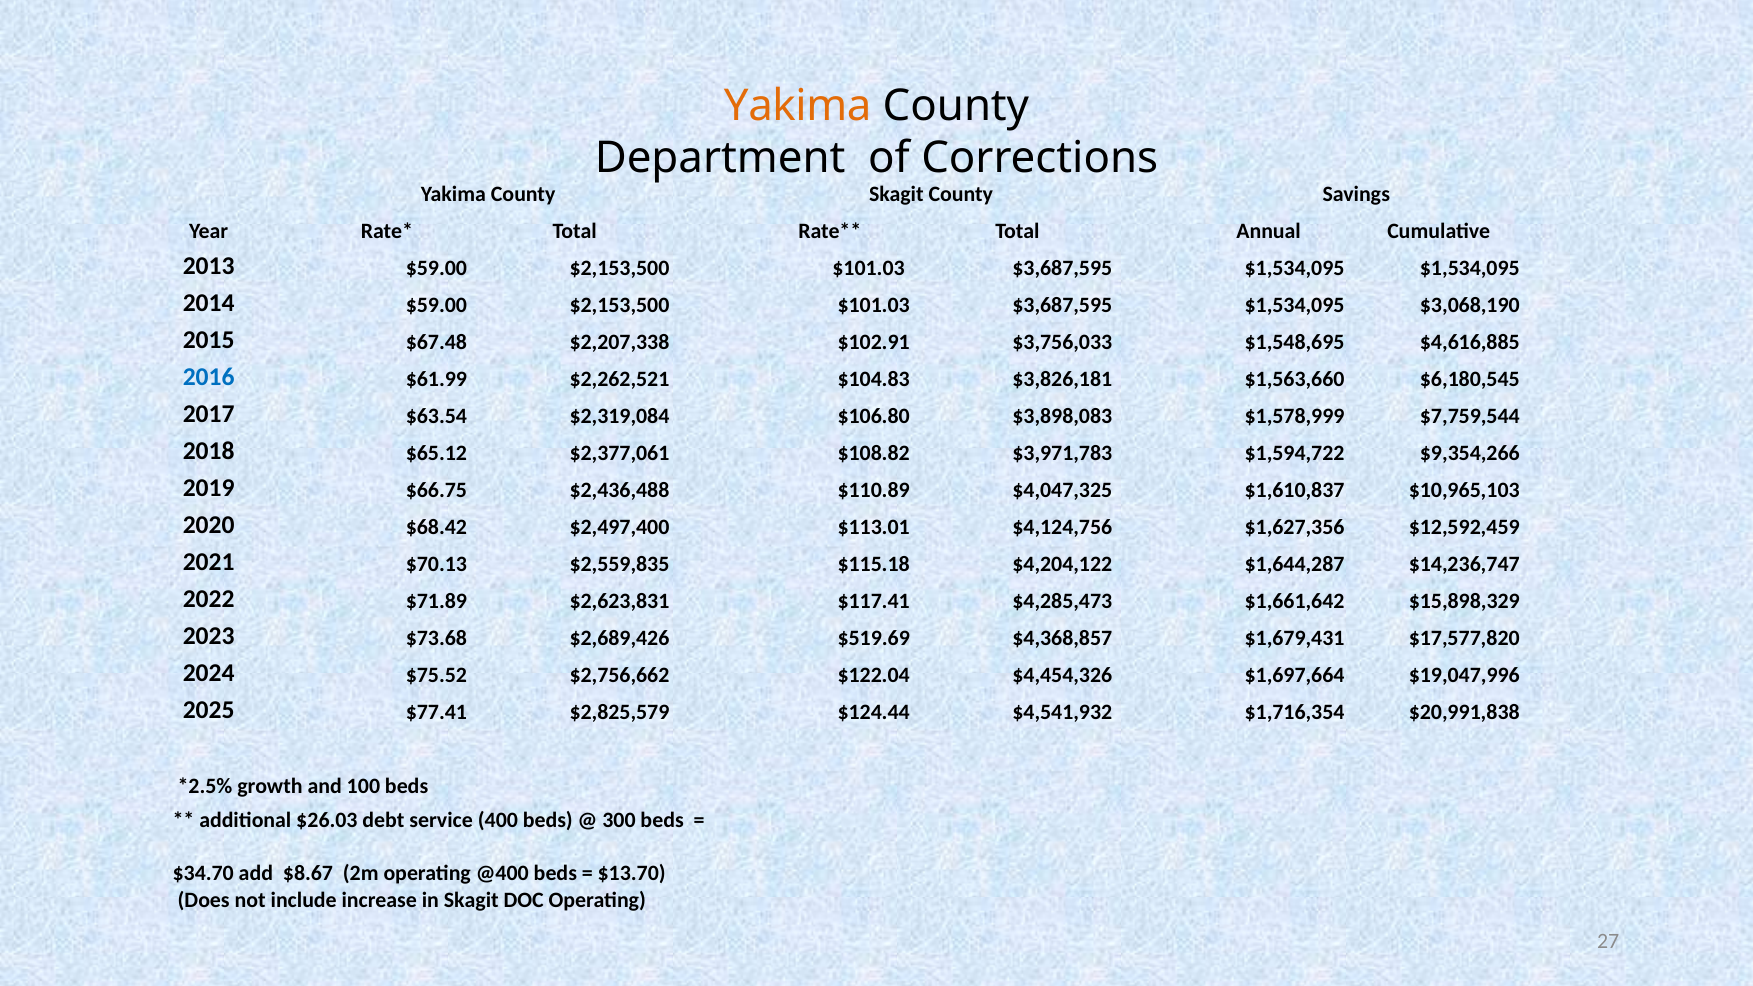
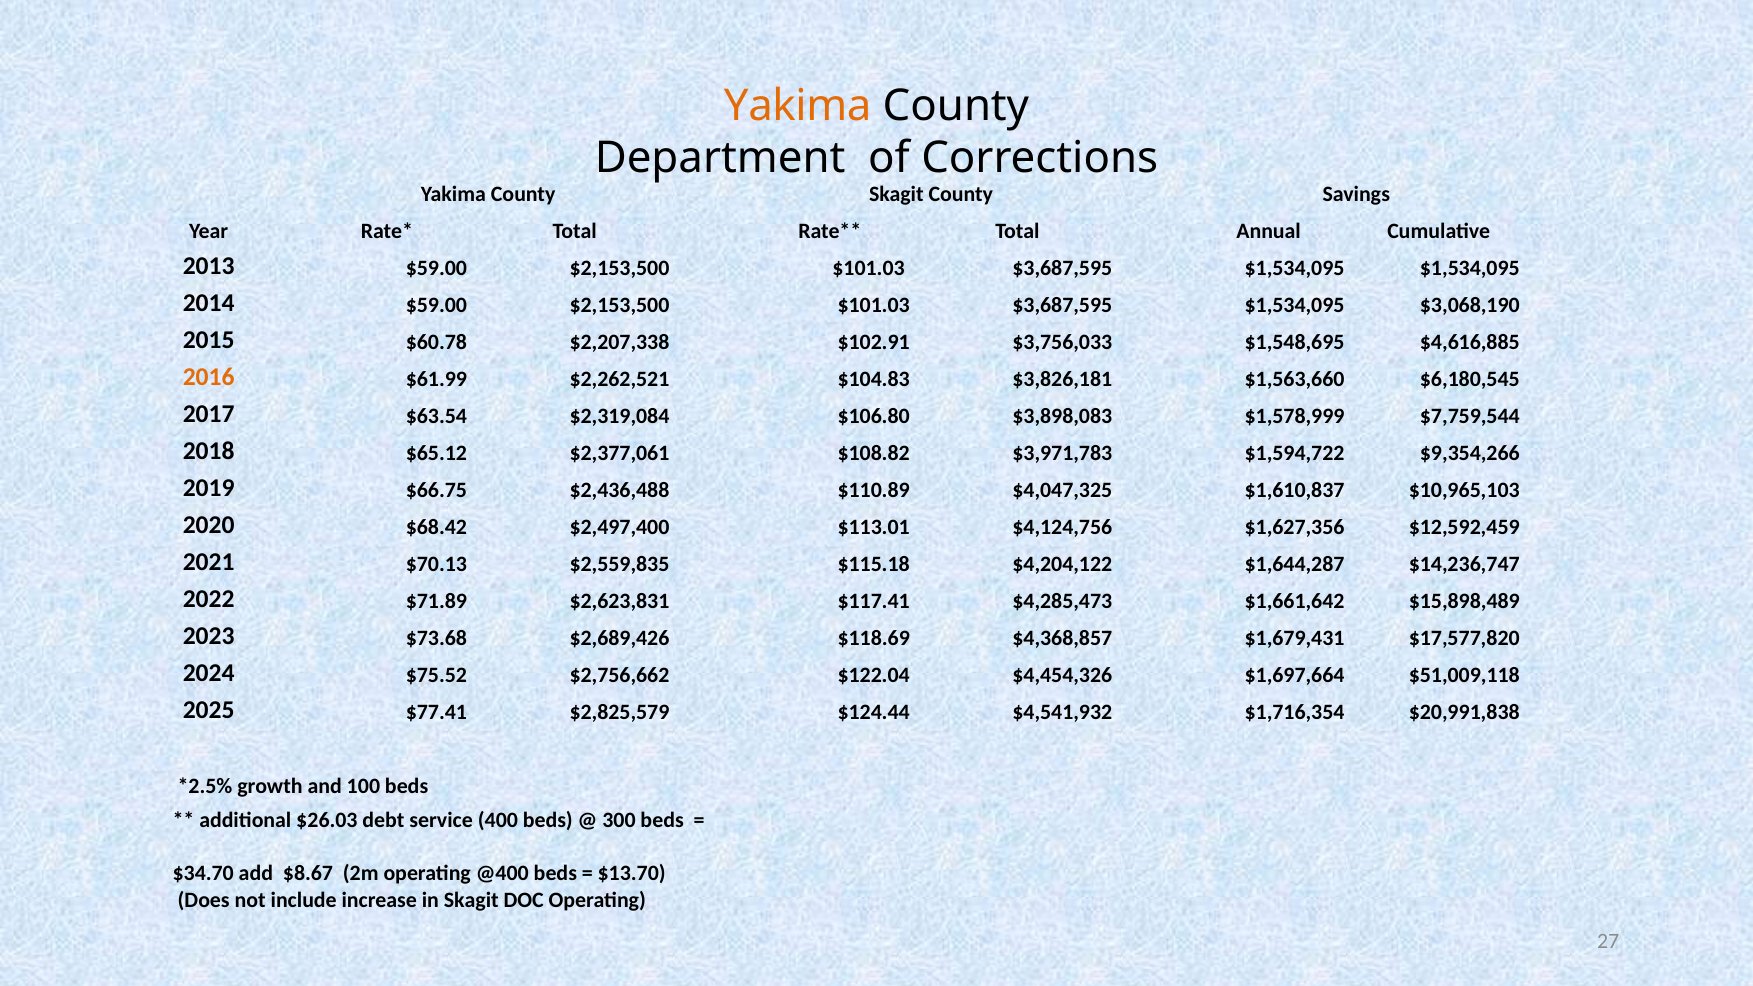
$67.48: $67.48 -> $60.78
2016 colour: blue -> orange
$15,898,329: $15,898,329 -> $15,898,489
$519.69: $519.69 -> $118.69
$19,047,996: $19,047,996 -> $51,009,118
